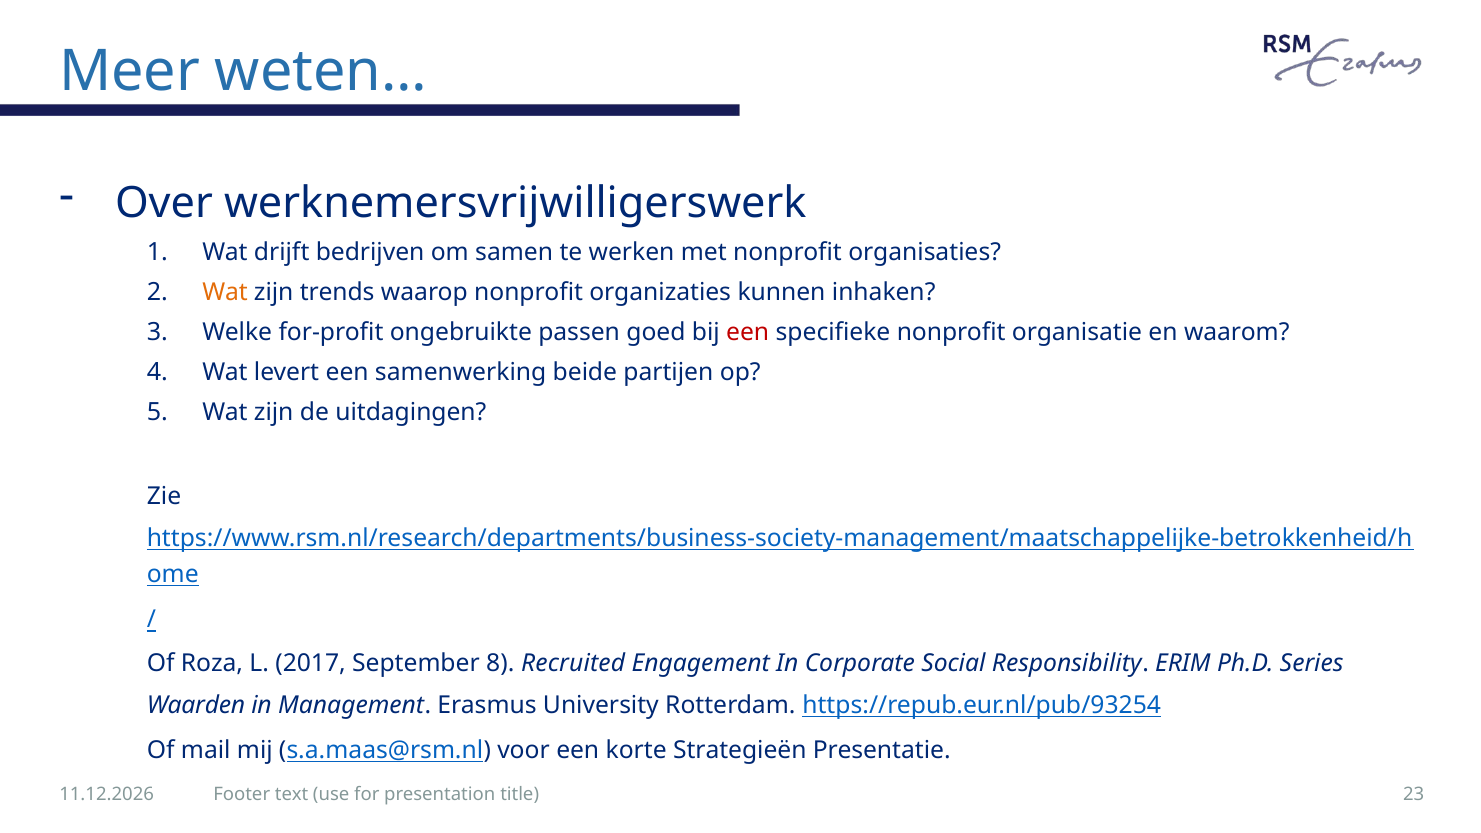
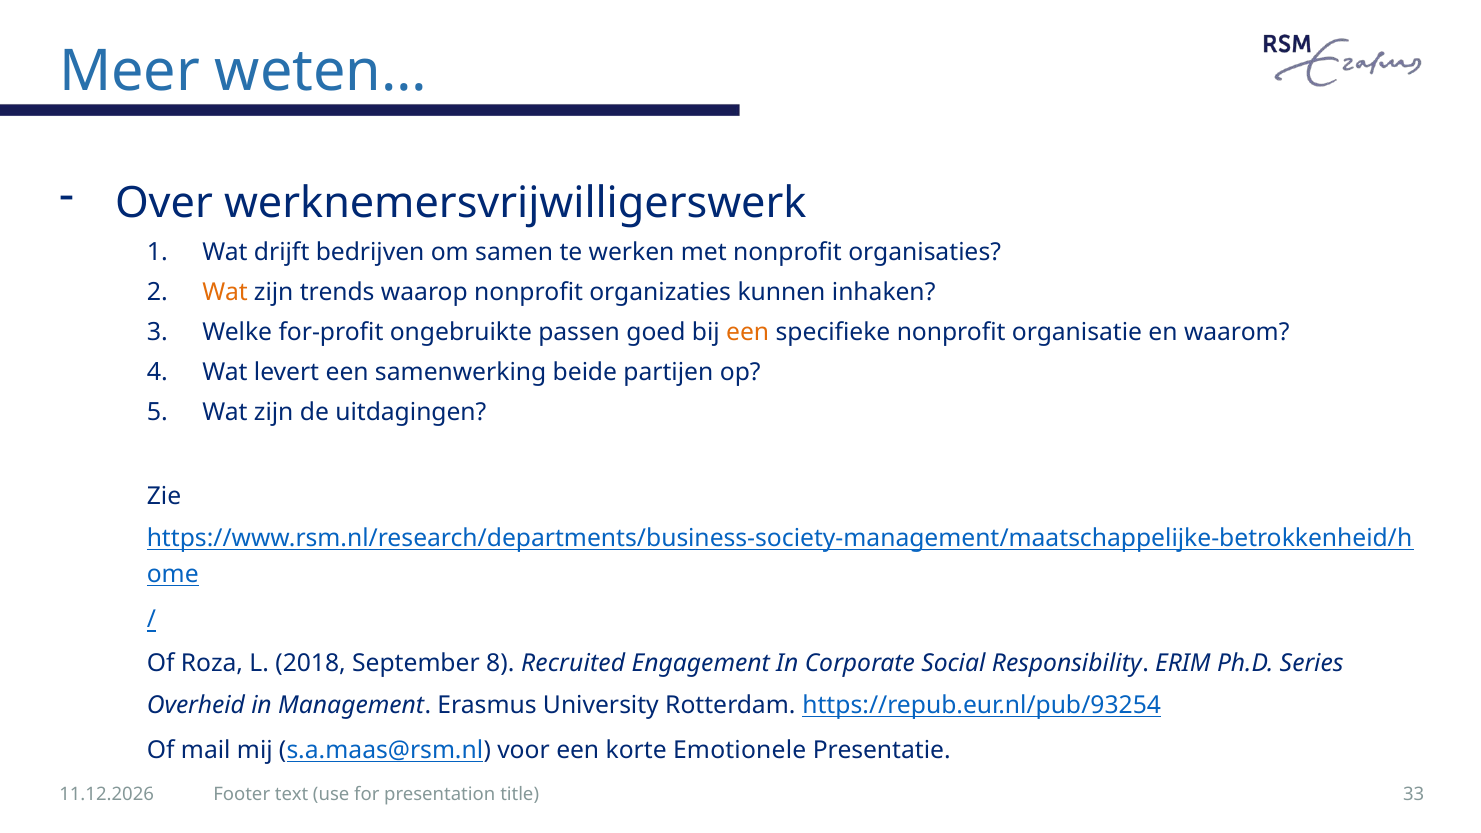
een at (748, 332) colour: red -> orange
2017: 2017 -> 2018
Waarden: Waarden -> Overheid
Strategieën: Strategieën -> Emotionele
23: 23 -> 33
